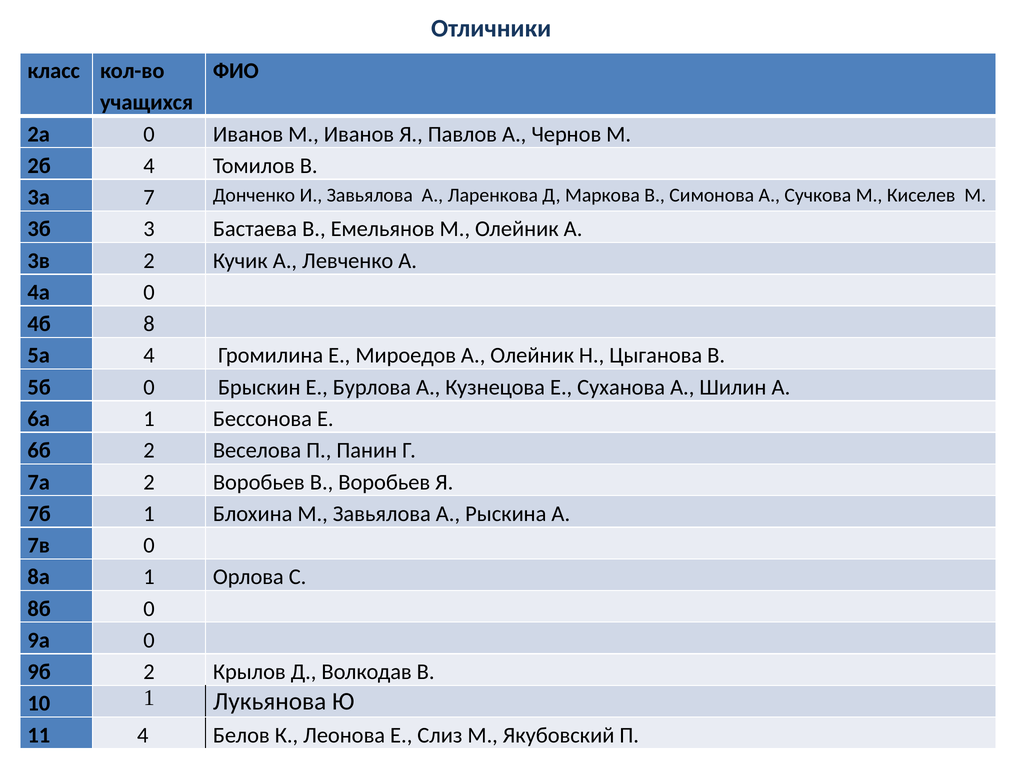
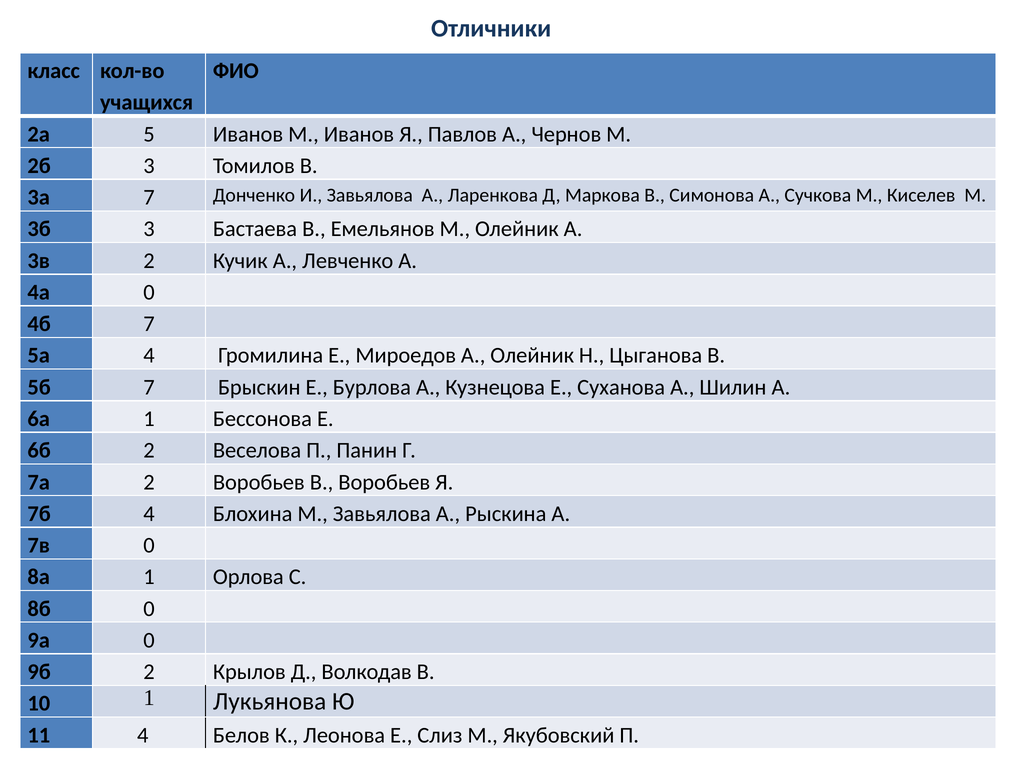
2а 0: 0 -> 5
2б 4: 4 -> 3
4б 8: 8 -> 7
5б 0: 0 -> 7
7б 1: 1 -> 4
